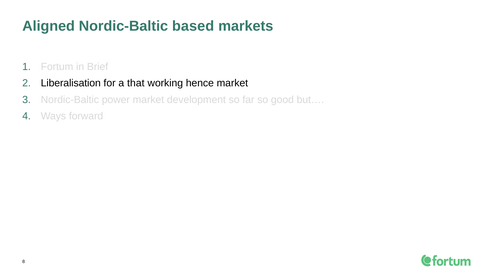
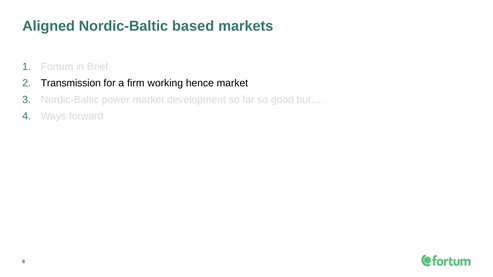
Liberalisation: Liberalisation -> Transmission
that: that -> firm
